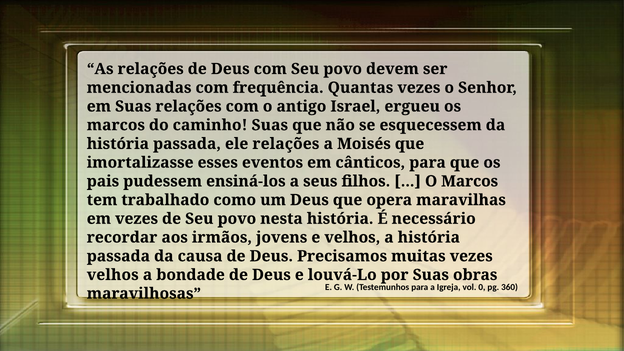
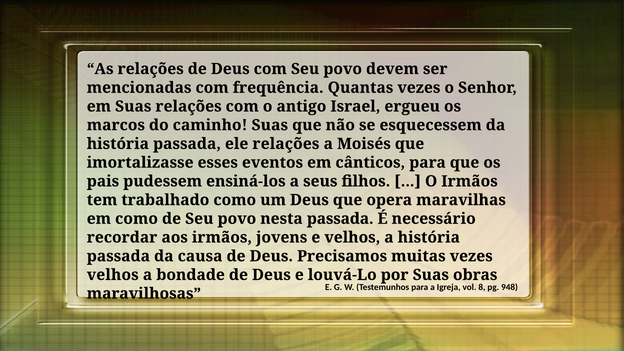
O Marcos: Marcos -> Irmãos
em vezes: vezes -> como
nesta história: história -> passada
0: 0 -> 8
360: 360 -> 948
